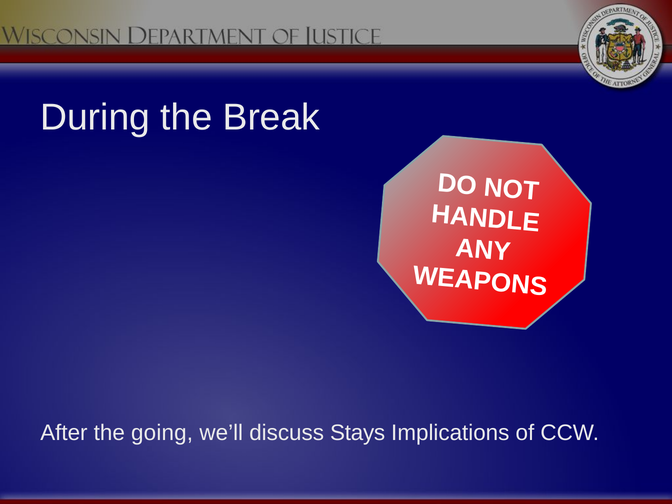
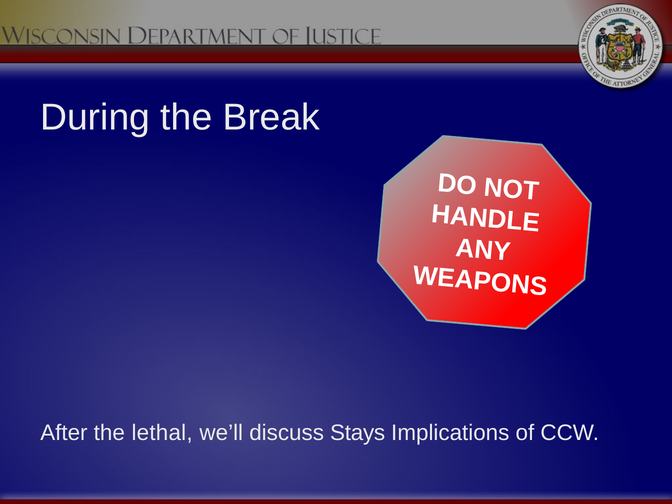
going: going -> lethal
